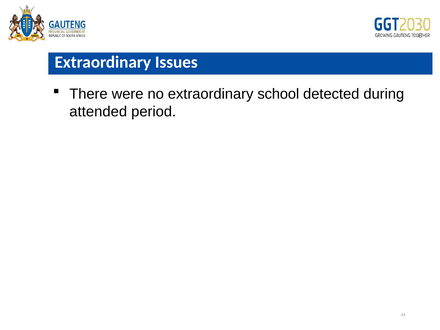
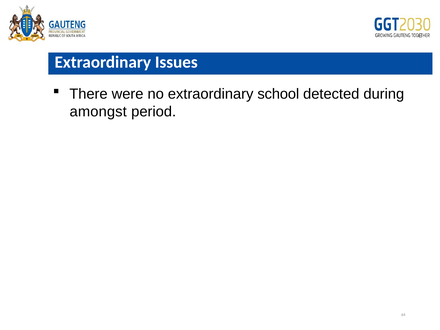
attended: attended -> amongst
